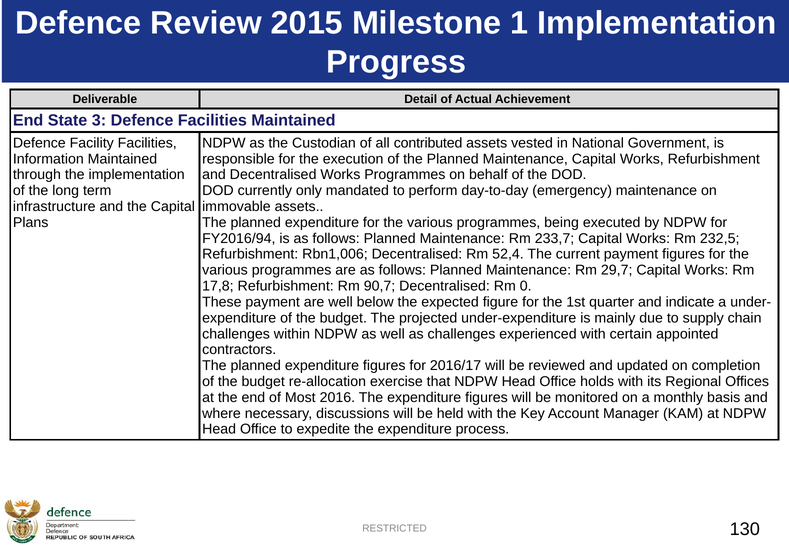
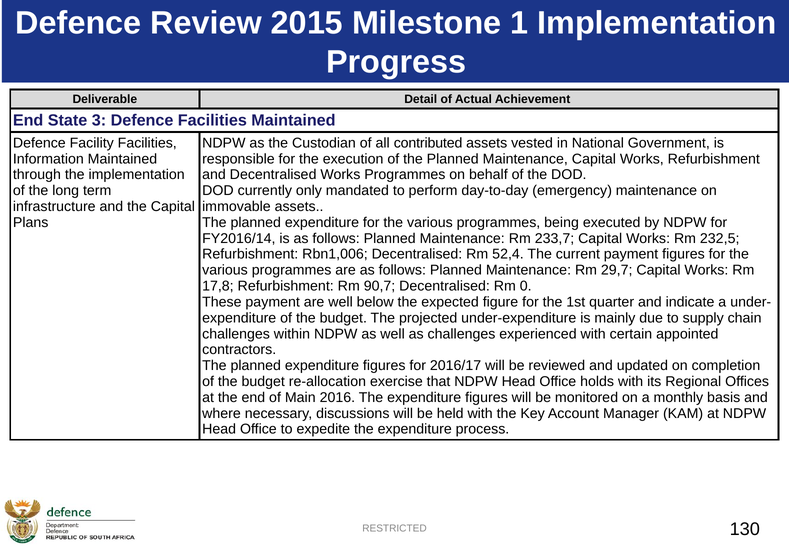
FY2016/94: FY2016/94 -> FY2016/14
Most: Most -> Main
